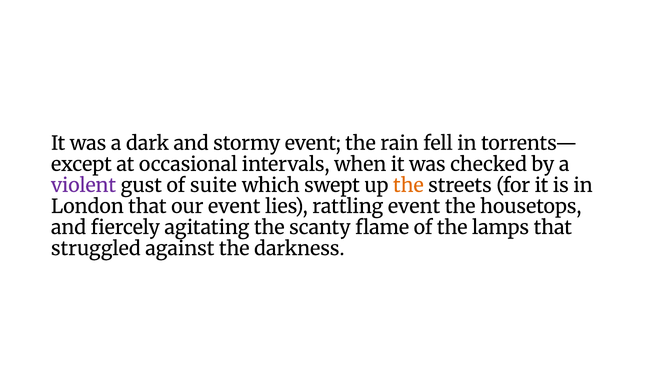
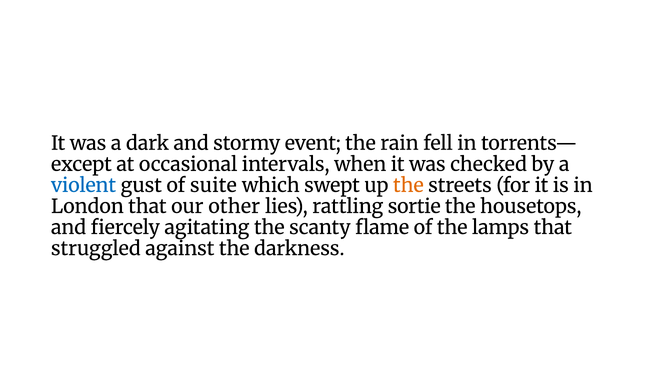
violent colour: purple -> blue
our event: event -> other
rattling event: event -> sortie
